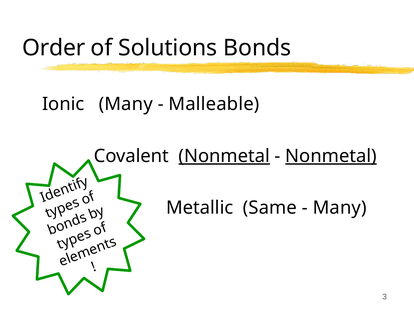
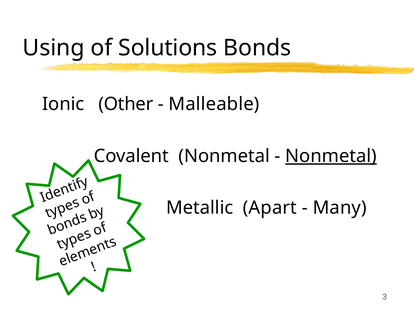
Order: Order -> Using
Ionic Many: Many -> Other
Nonmetal at (224, 156) underline: present -> none
Same: Same -> Apart
